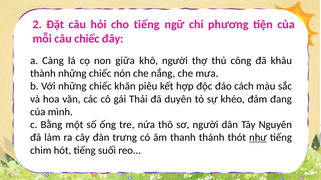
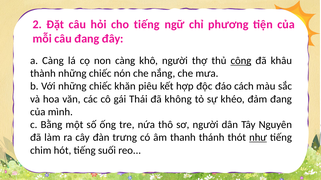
câu chiếc: chiếc -> đang
non giữa: giữa -> càng
công underline: none -> present
duyên: duyên -> không
